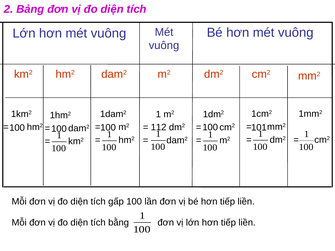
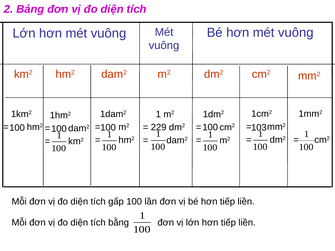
112: 112 -> 229
101: 101 -> 103
